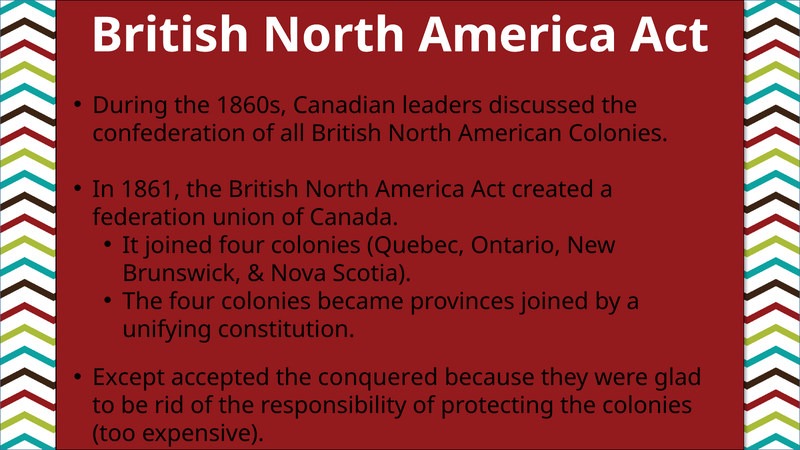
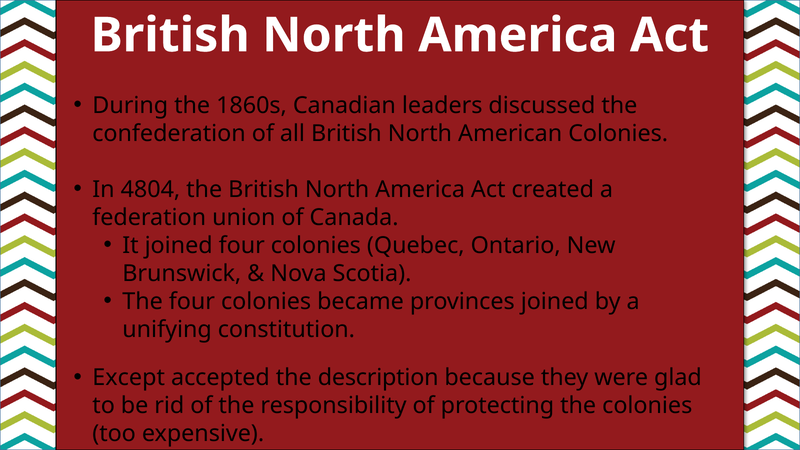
1861: 1861 -> 4804
conquered: conquered -> description
